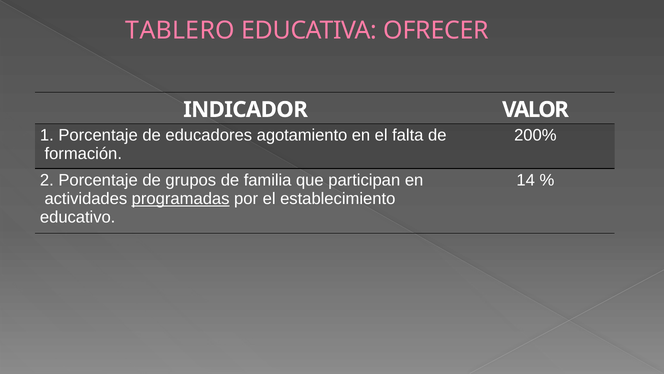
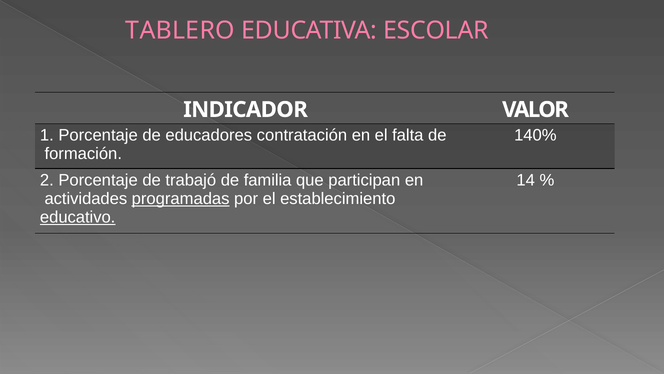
OFRECER: OFRECER -> ESCOLAR
agotamiento: agotamiento -> contratación
200%: 200% -> 140%
grupos: grupos -> trabajó
educativo underline: none -> present
